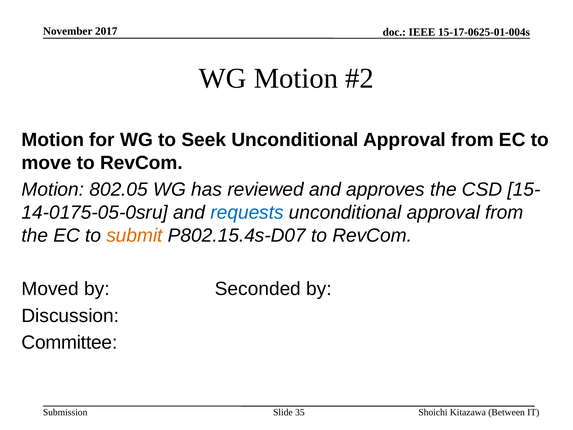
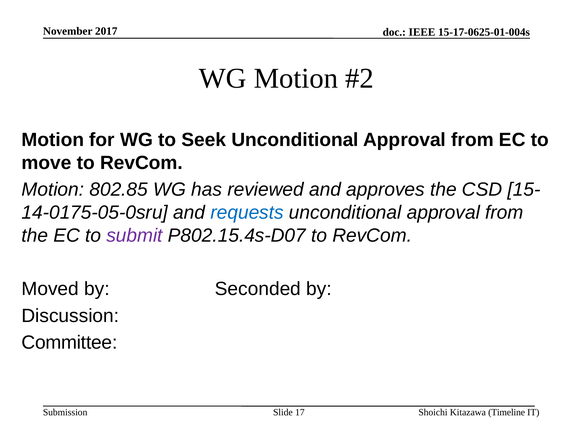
802.05: 802.05 -> 802.85
submit colour: orange -> purple
Between: Between -> Timeline
35: 35 -> 17
